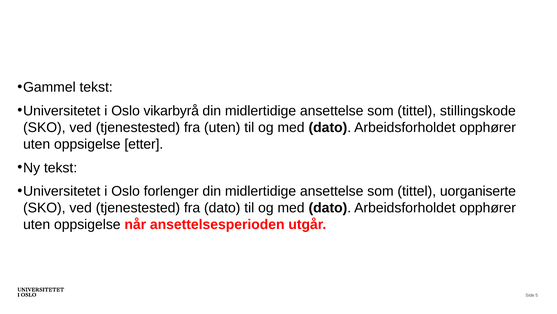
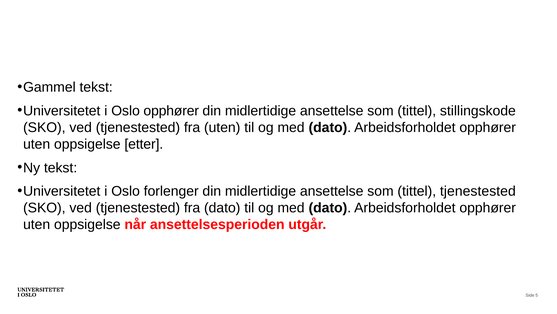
Oslo vikarbyrå: vikarbyrå -> opphører
tittel uorganiserte: uorganiserte -> tjenestested
